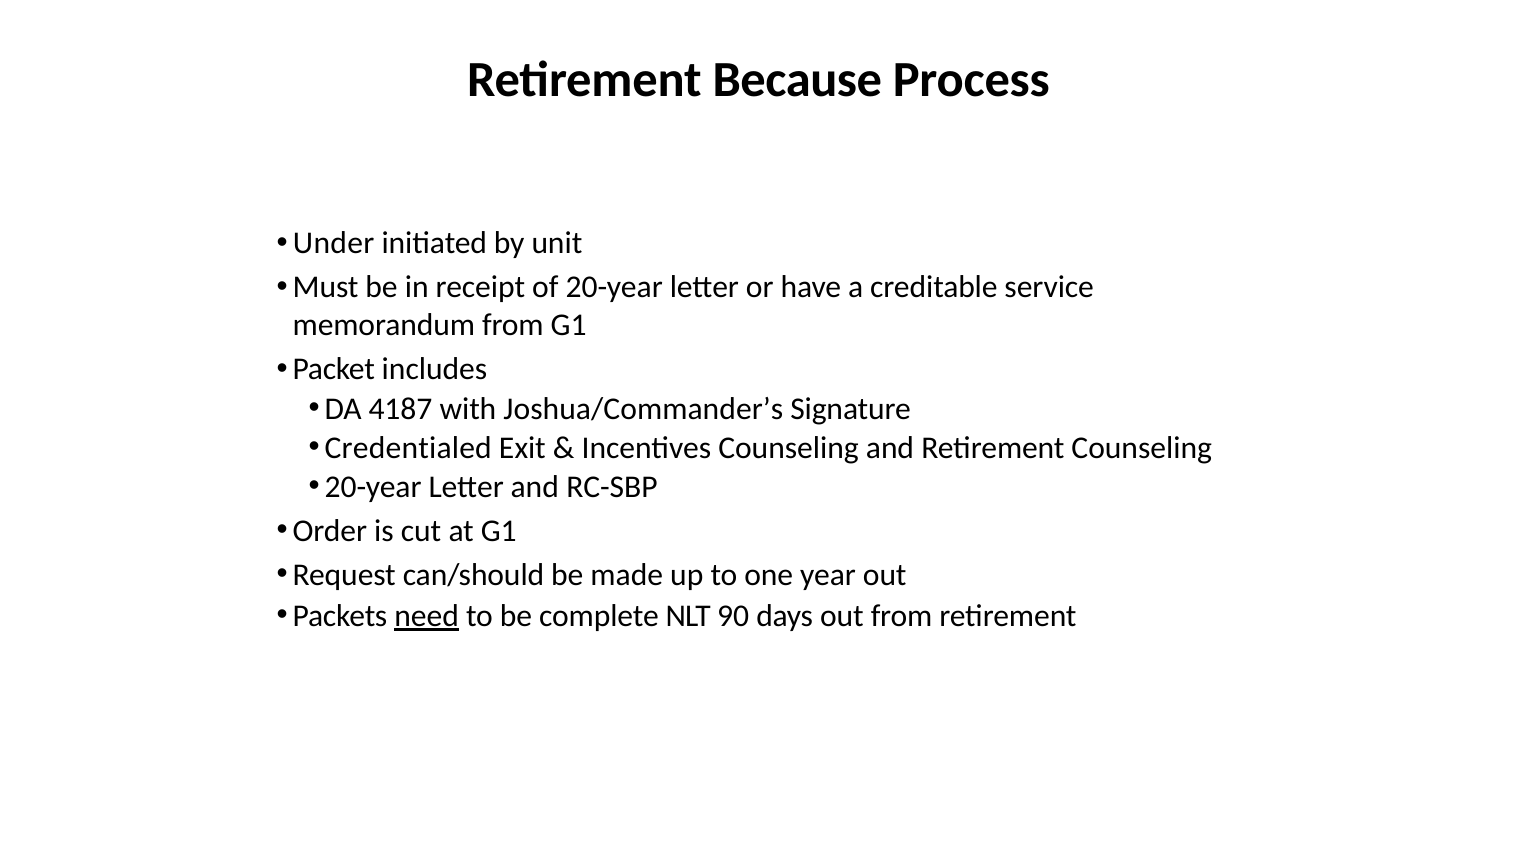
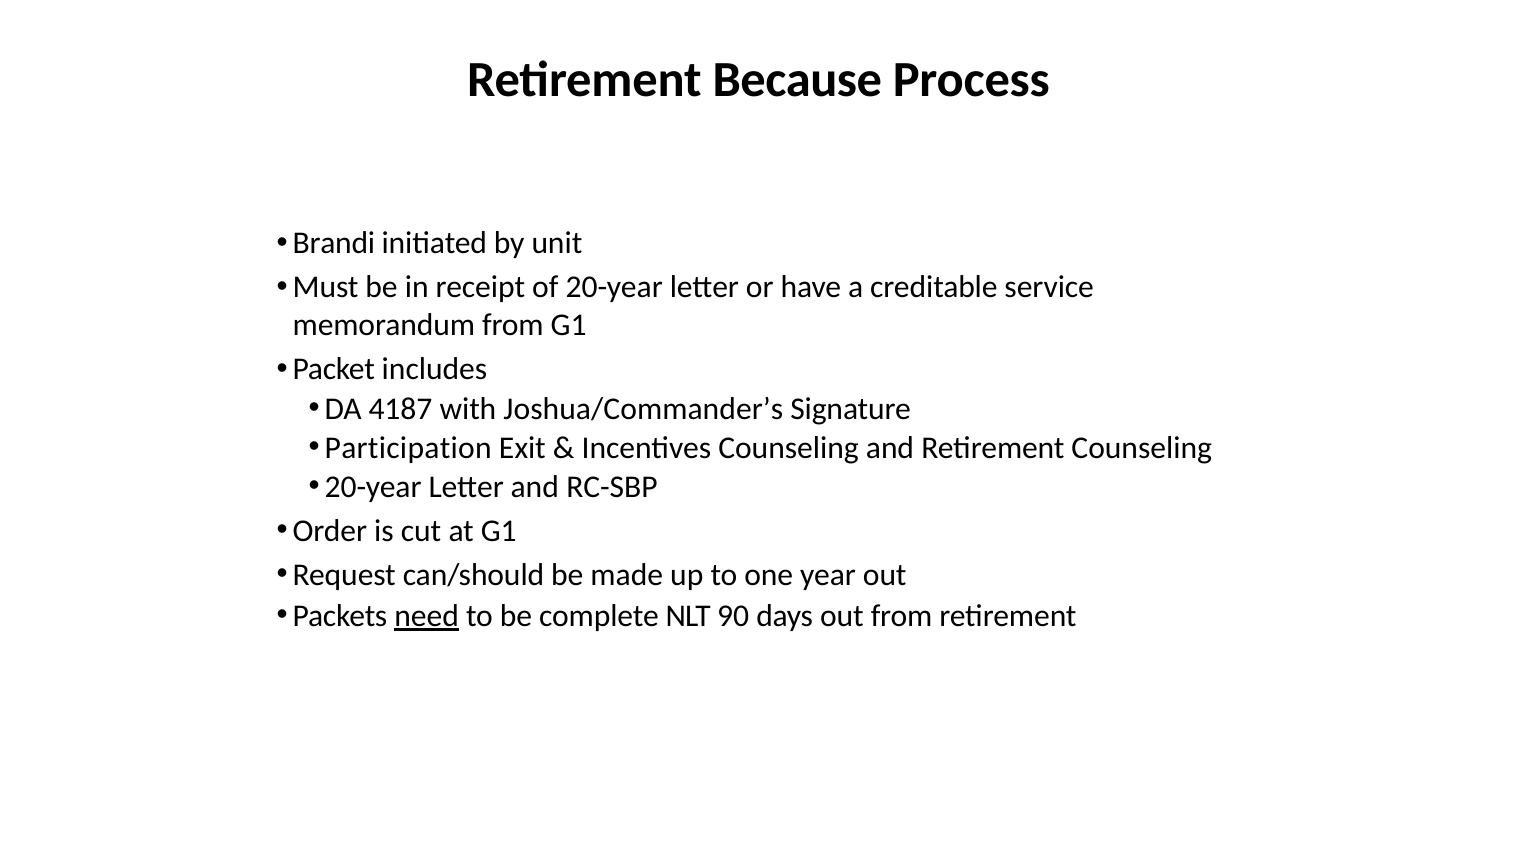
Under: Under -> Brandi
Credentialed: Credentialed -> Participation
